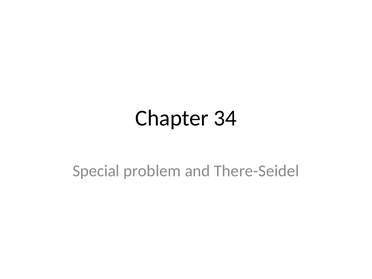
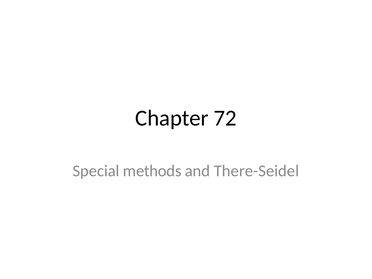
34: 34 -> 72
problem: problem -> methods
